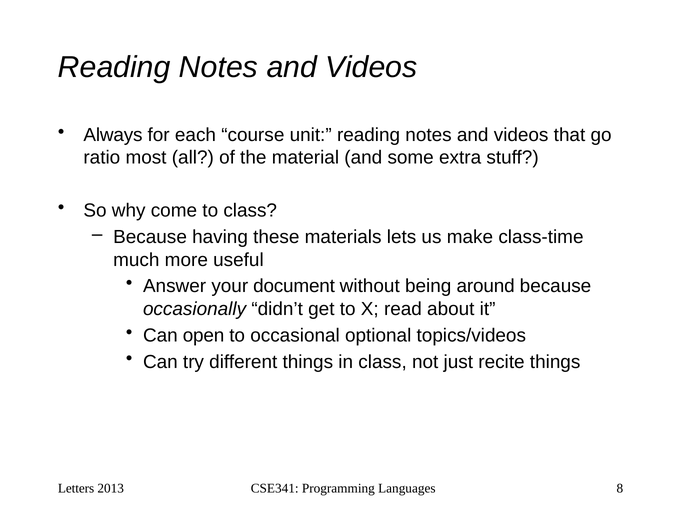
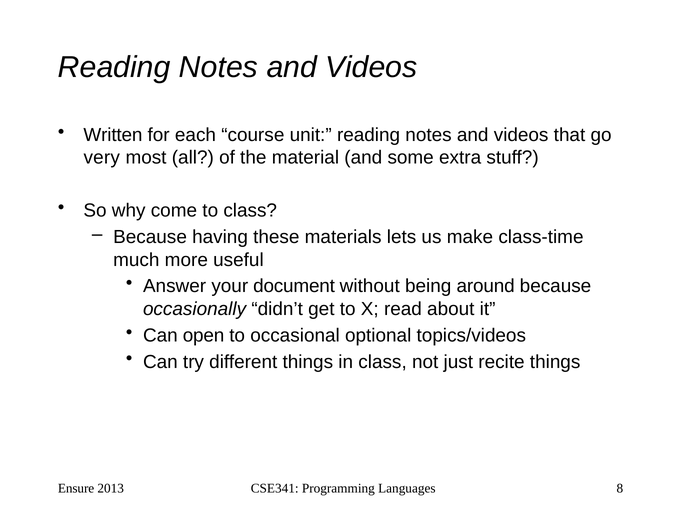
Always: Always -> Written
ratio: ratio -> very
Letters: Letters -> Ensure
